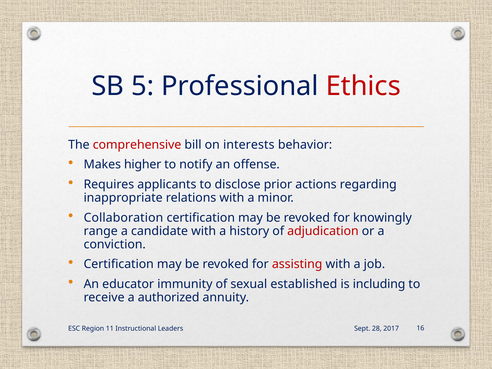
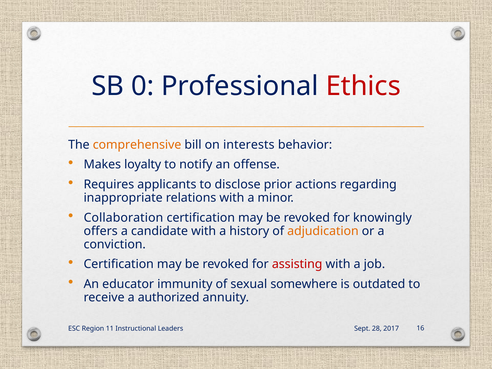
5: 5 -> 0
comprehensive colour: red -> orange
higher: higher -> loyalty
range: range -> offers
adjudication colour: red -> orange
established: established -> somewhere
including: including -> outdated
